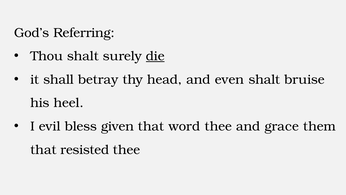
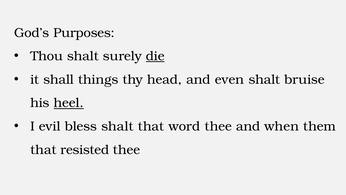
Referring: Referring -> Purposes
betray: betray -> things
heel underline: none -> present
bless given: given -> shalt
grace: grace -> when
